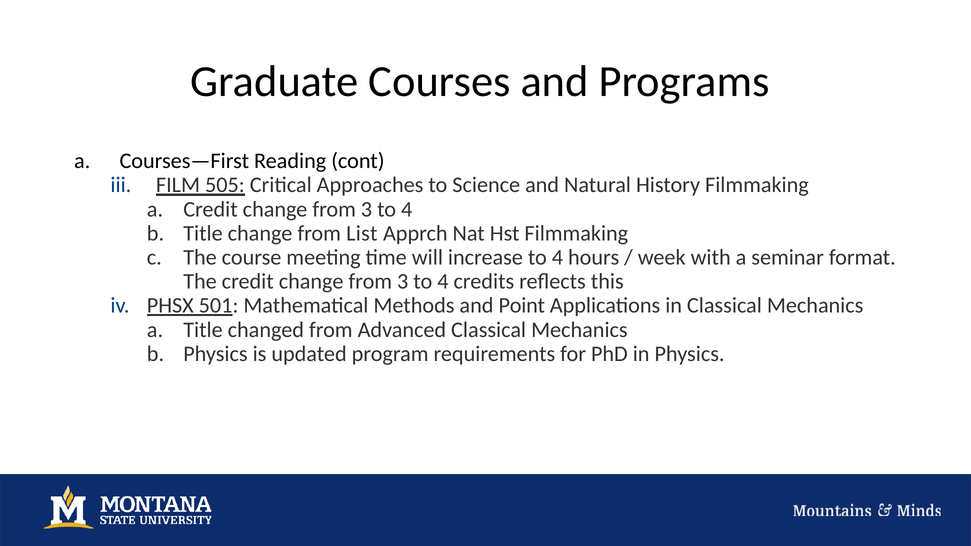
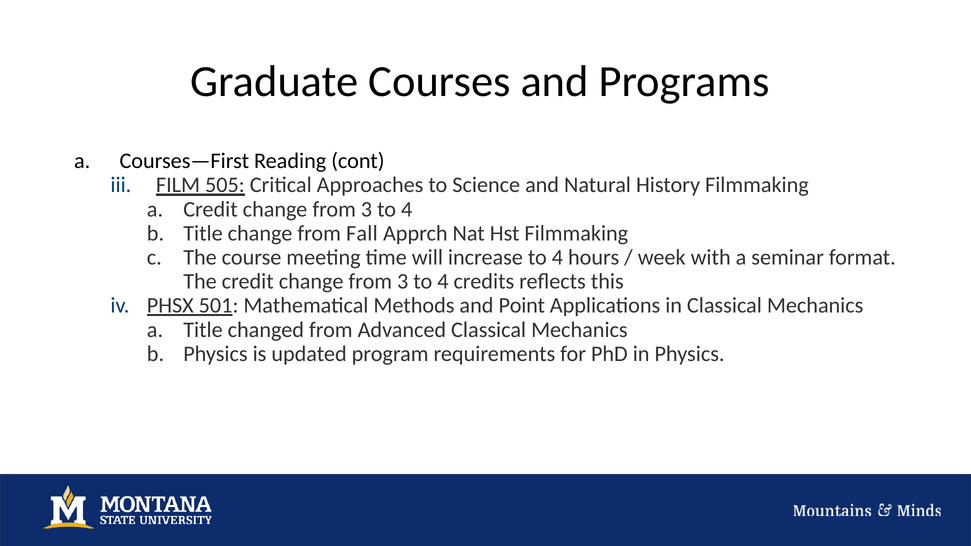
List: List -> Fall
